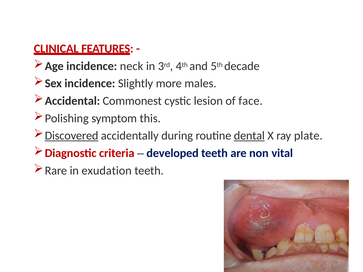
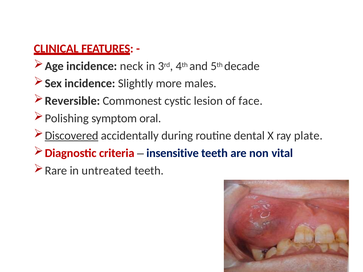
Accidental: Accidental -> Reversible
this: this -> oral
dental underline: present -> none
developed: developed -> insensitive
exudation: exudation -> untreated
